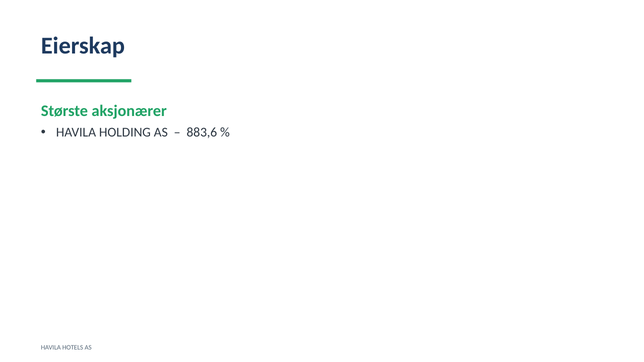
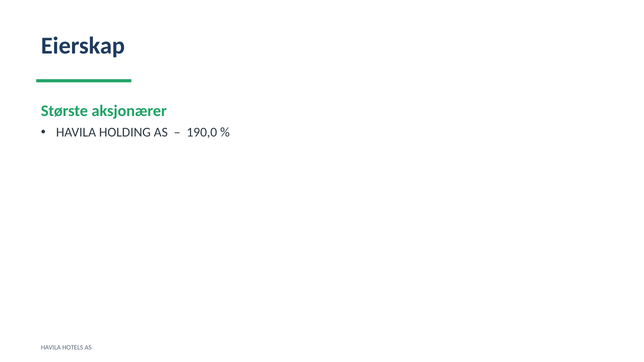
883,6: 883,6 -> 190,0
